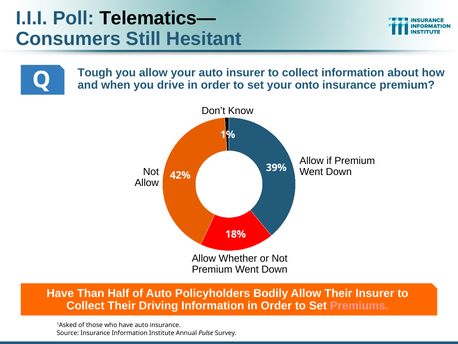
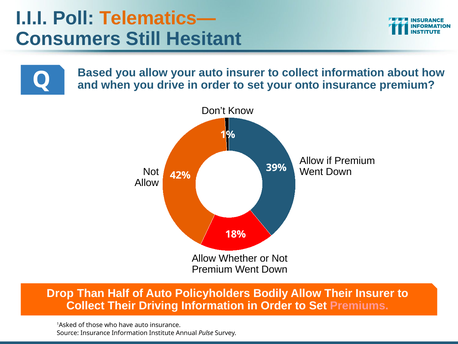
Telematics— colour: black -> orange
Tough: Tough -> Based
Have at (60, 293): Have -> Drop
